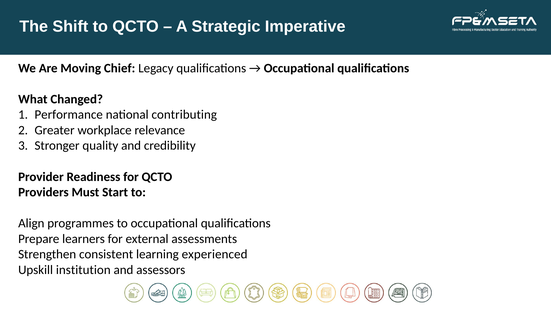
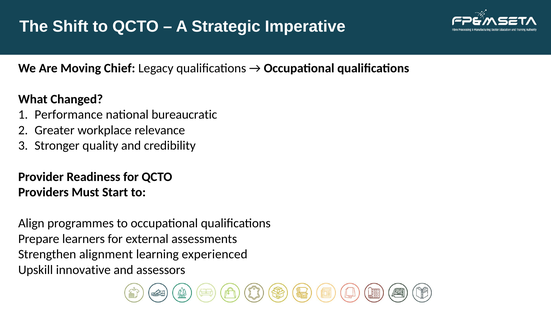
contributing: contributing -> bureaucratic
consistent: consistent -> alignment
institution: institution -> innovative
